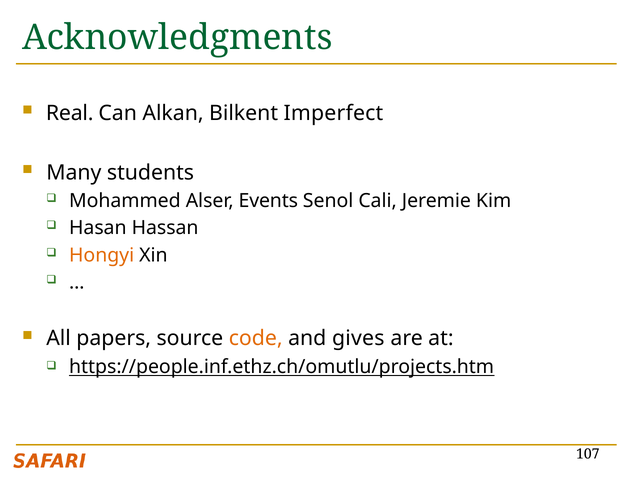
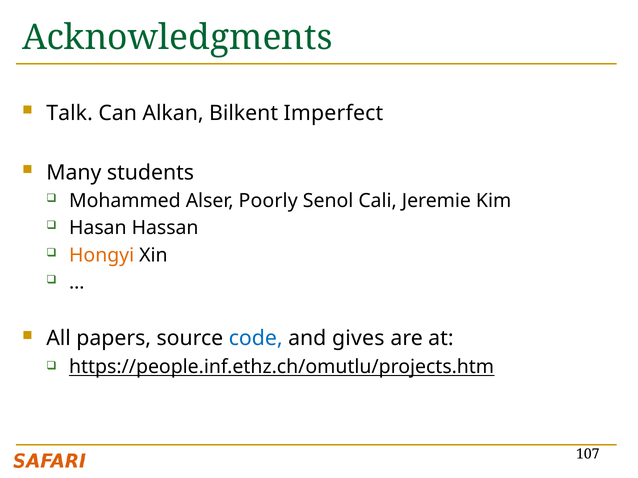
Real: Real -> Talk
Events: Events -> Poorly
code colour: orange -> blue
